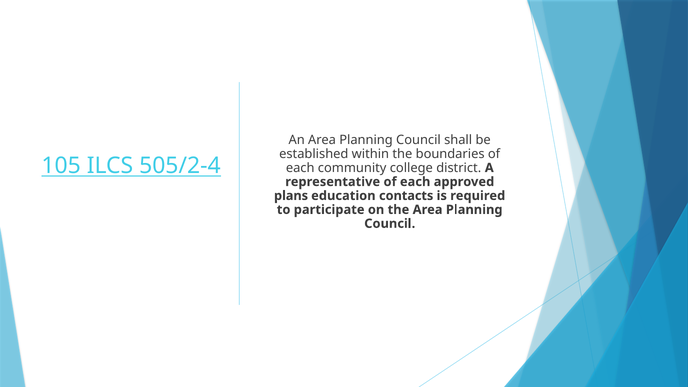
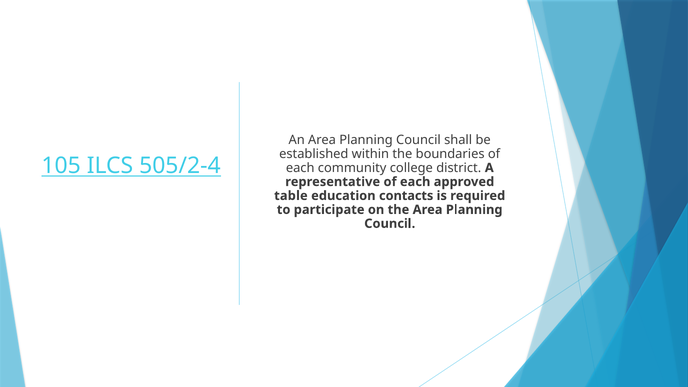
plans: plans -> table
